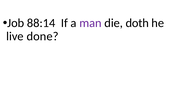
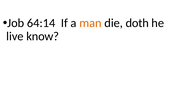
88:14: 88:14 -> 64:14
man colour: purple -> orange
done: done -> know
